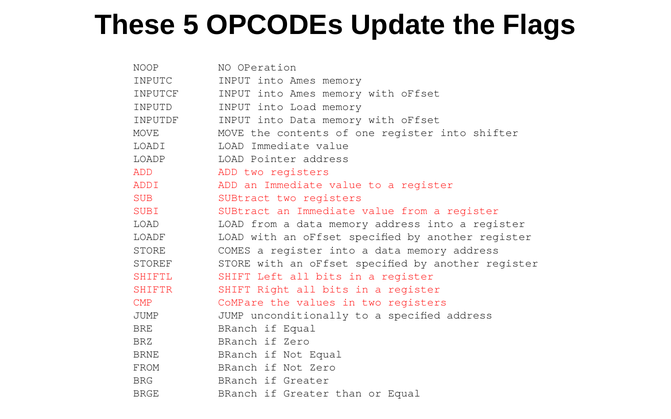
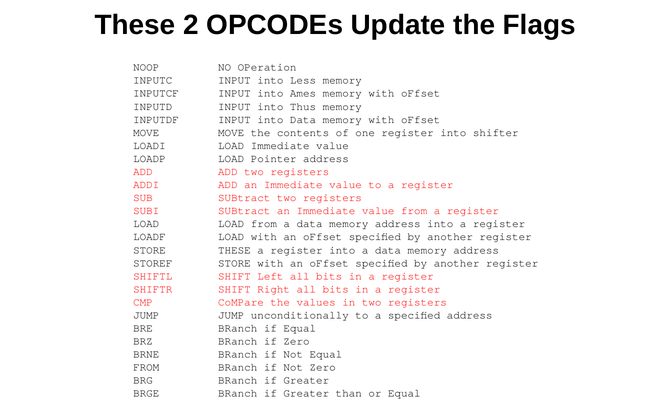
5: 5 -> 2
INPUTC INPUT into Ames: Ames -> Less
into Load: Load -> Thus
STORE COMES: COMES -> THESE
